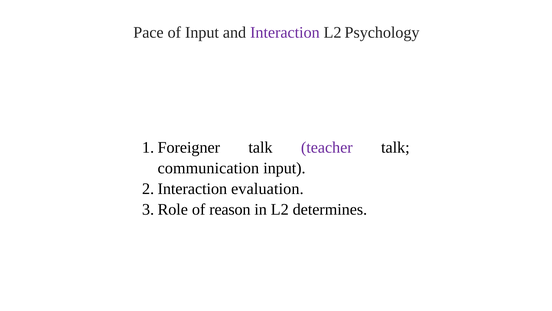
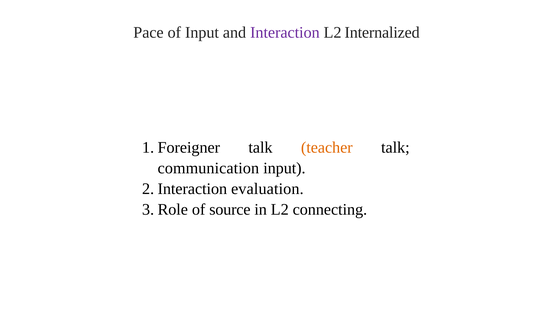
Psychology: Psychology -> Internalized
teacher colour: purple -> orange
reason: reason -> source
determines: determines -> connecting
